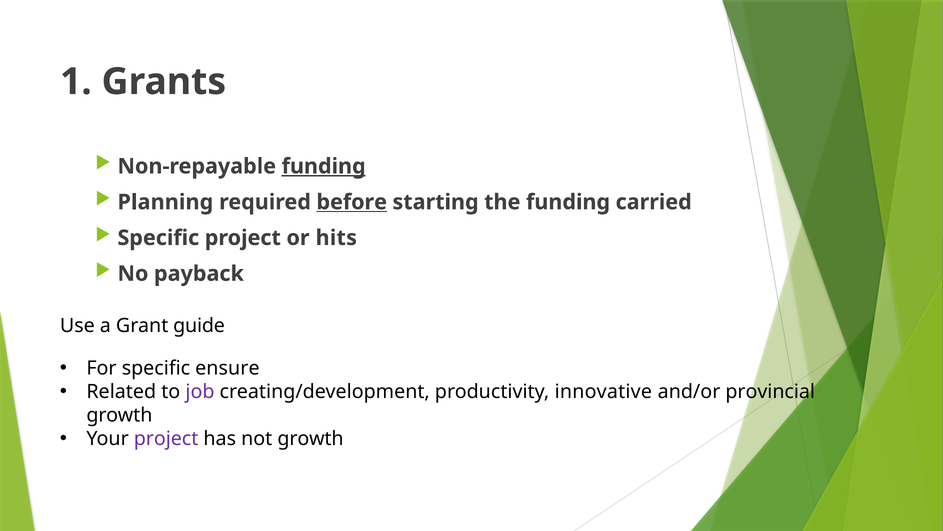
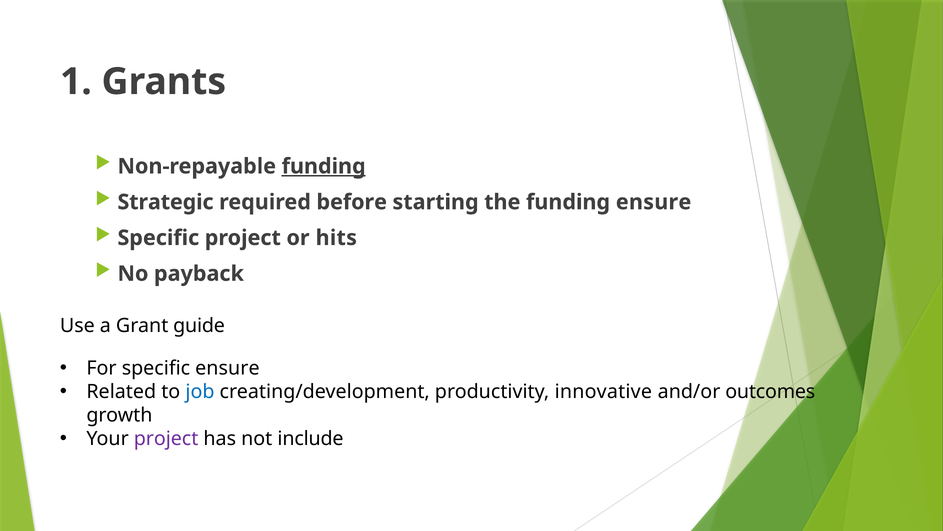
Planning: Planning -> Strategic
before underline: present -> none
funding carried: carried -> ensure
job colour: purple -> blue
provincial: provincial -> outcomes
not growth: growth -> include
